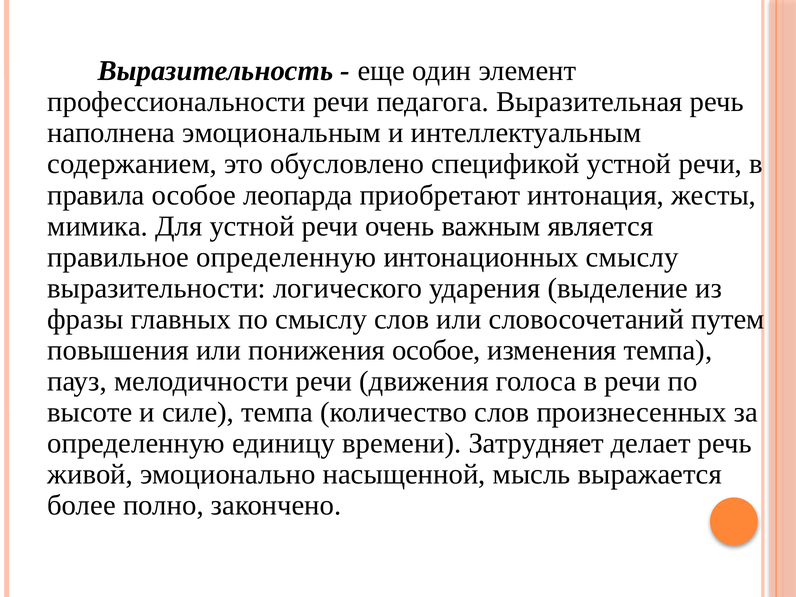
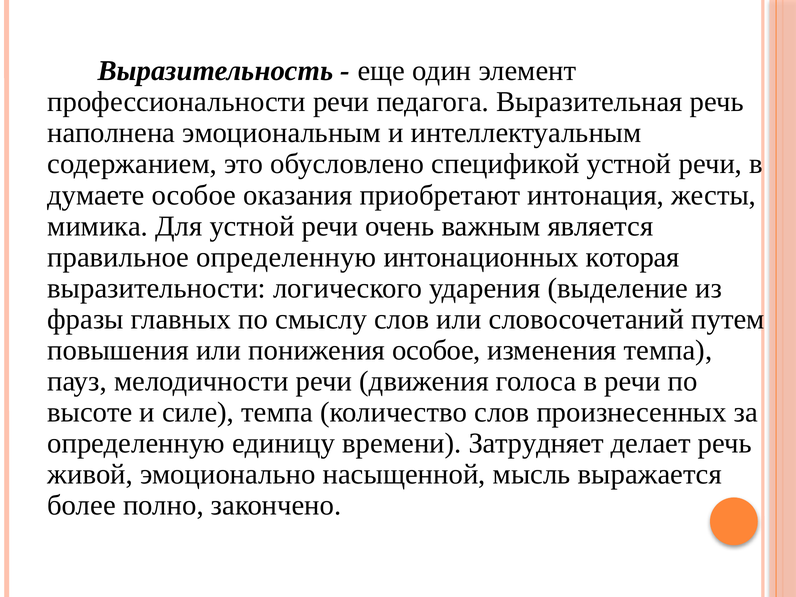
правила: правила -> думаете
леопарда: леопарда -> оказания
интонационных смыслу: смыслу -> которая
